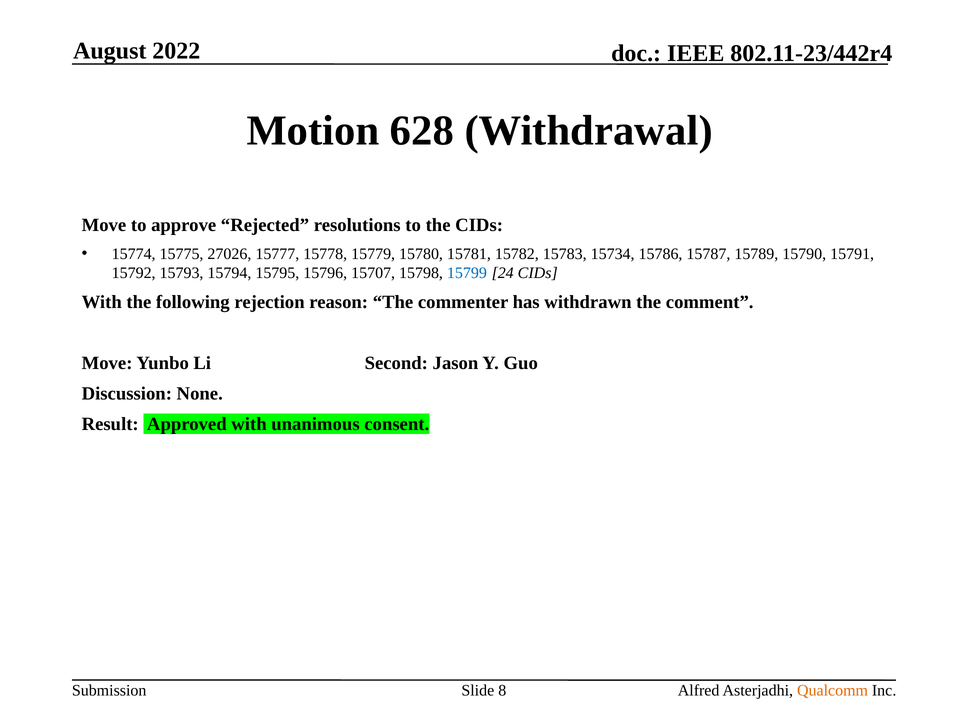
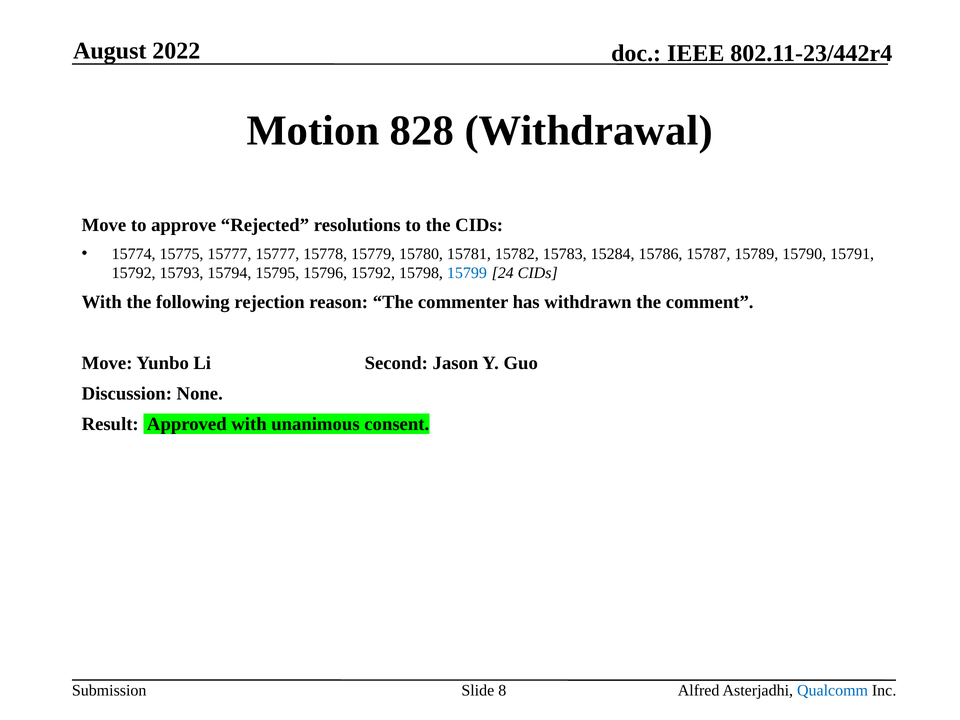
628: 628 -> 828
15775 27026: 27026 -> 15777
15734: 15734 -> 15284
15796 15707: 15707 -> 15792
Qualcomm colour: orange -> blue
